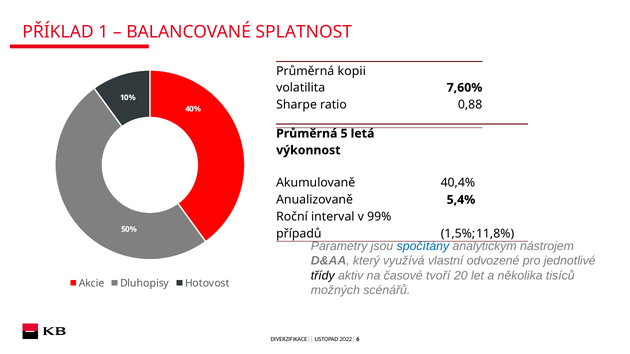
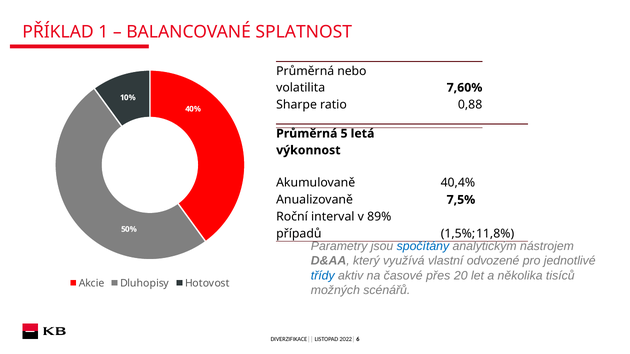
kopii: kopii -> nebo
5,4%: 5,4% -> 7,5%
99%: 99% -> 89%
třídy colour: black -> blue
tvoří: tvoří -> přes
